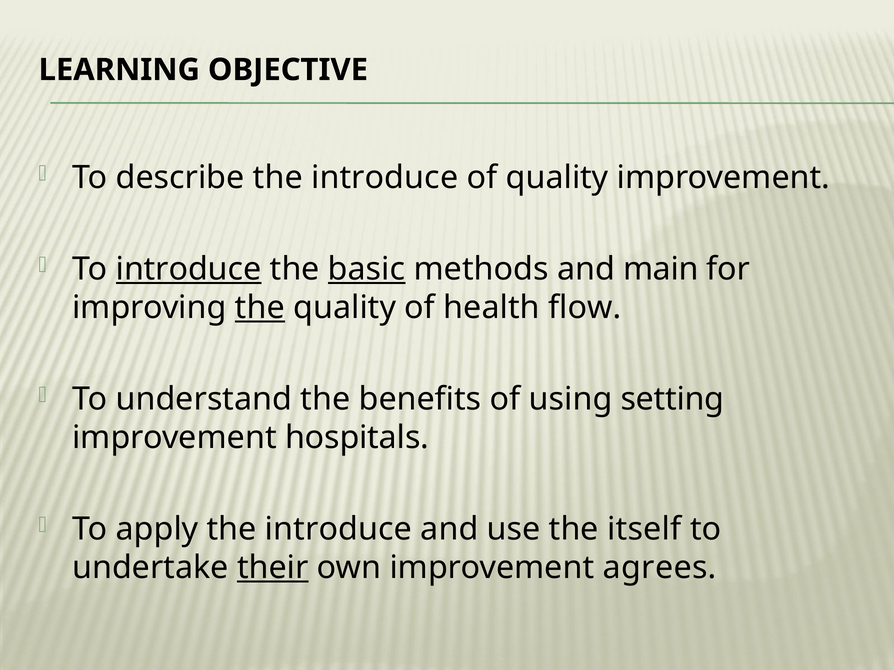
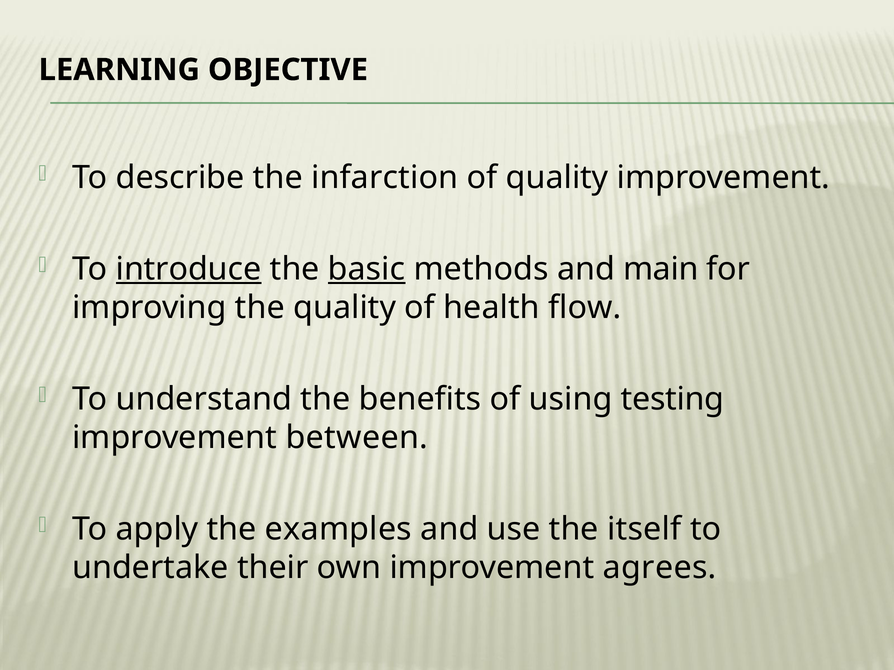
describe the introduce: introduce -> infarction
the at (260, 308) underline: present -> none
setting: setting -> testing
hospitals: hospitals -> between
apply the introduce: introduce -> examples
their underline: present -> none
